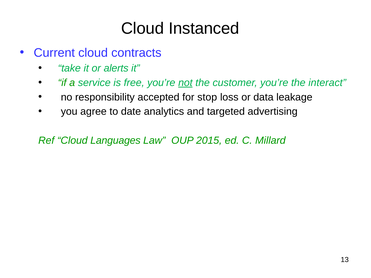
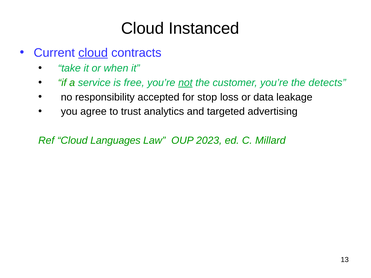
cloud at (93, 53) underline: none -> present
alerts: alerts -> when
interact: interact -> detects
date: date -> trust
2015: 2015 -> 2023
